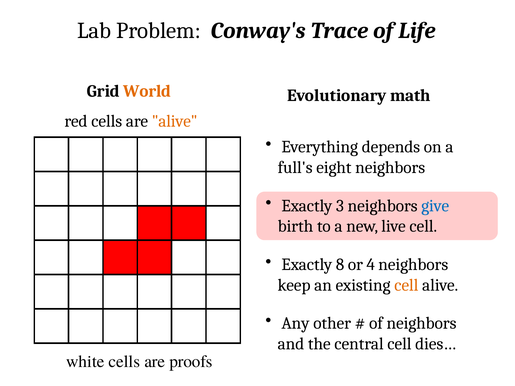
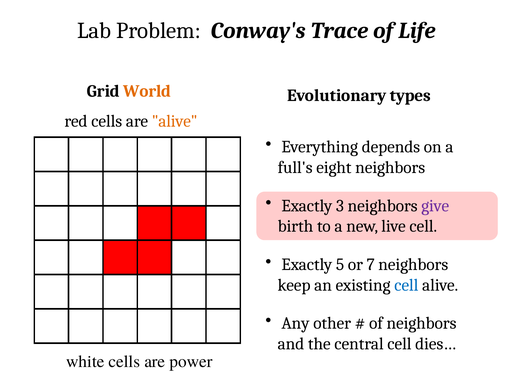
math: math -> types
give colour: blue -> purple
8: 8 -> 5
4: 4 -> 7
cell at (406, 285) colour: orange -> blue
proofs: proofs -> power
